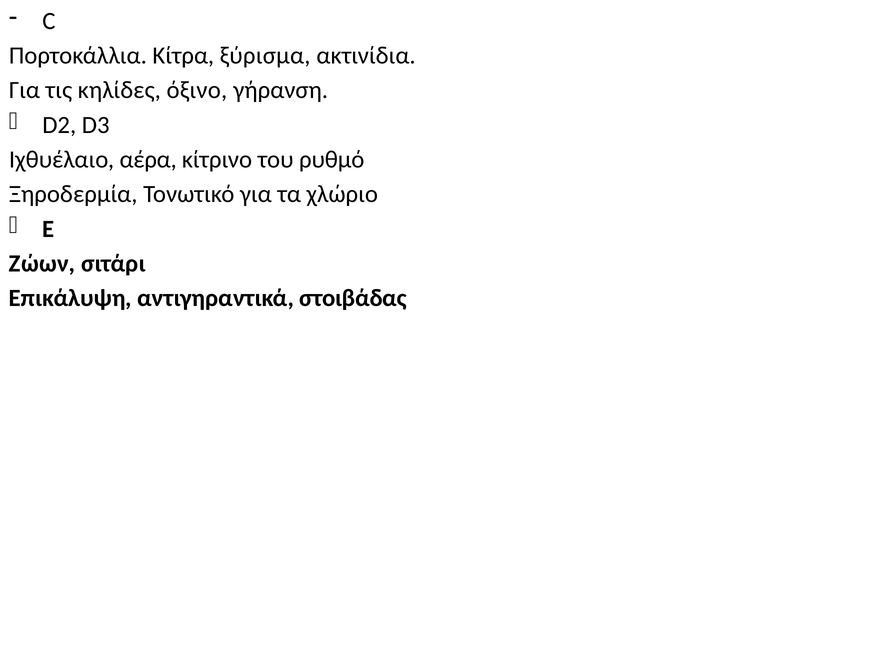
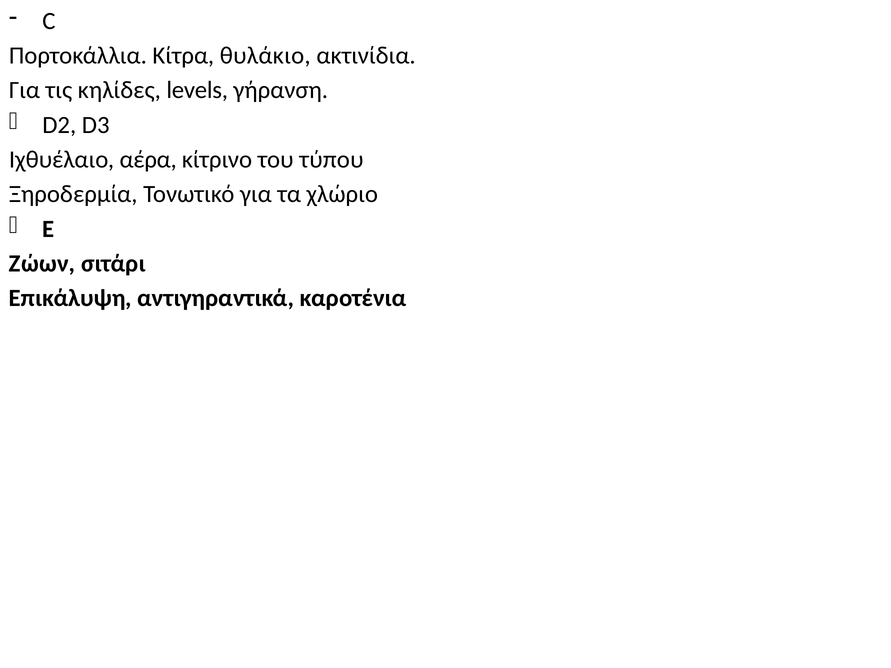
ξύρισμα: ξύρισμα -> θυλάκιο
όξινο: όξινο -> levels
ρυθμό: ρυθμό -> τύπου
στοιβάδας: στοιβάδας -> καροτένια
